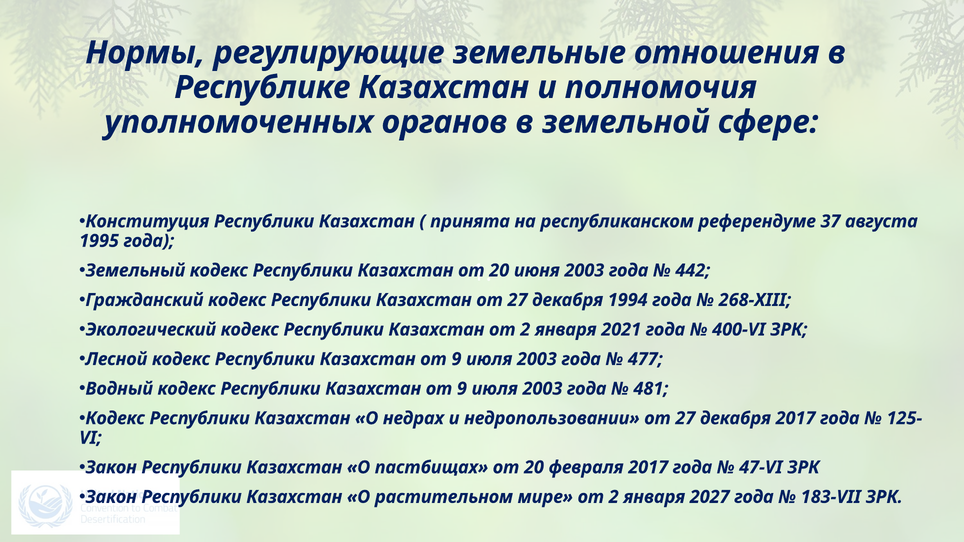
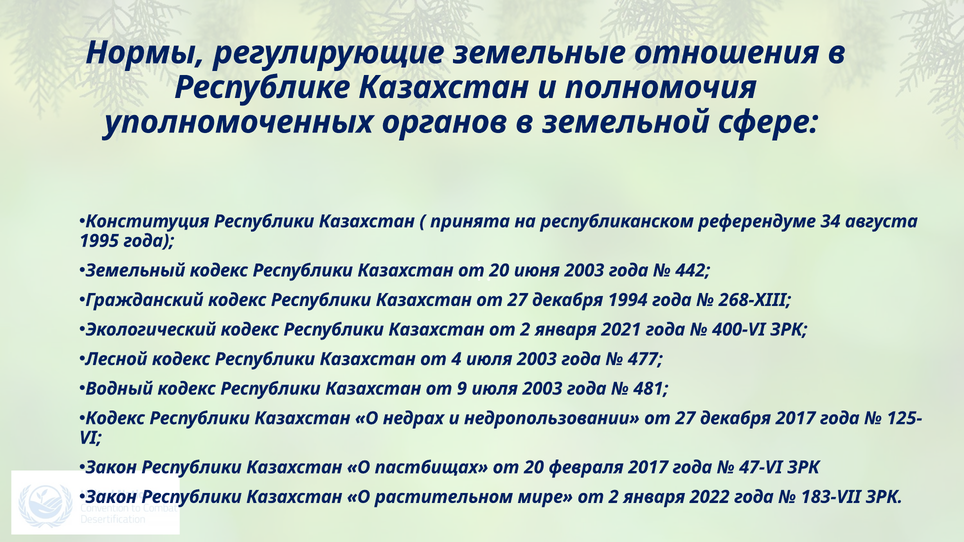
37: 37 -> 34
9 at (456, 359): 9 -> 4
2027: 2027 -> 2022
